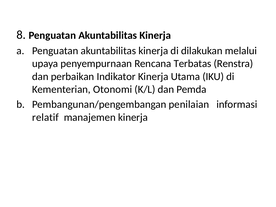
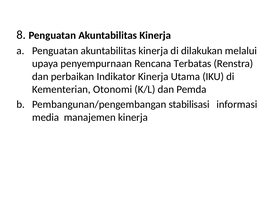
penilaian: penilaian -> stabilisasi
relatif: relatif -> media
